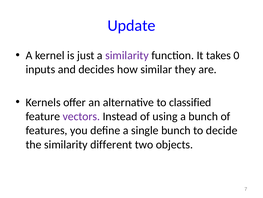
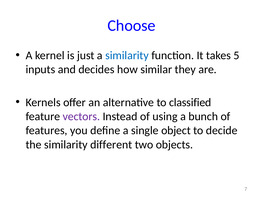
Update: Update -> Choose
similarity at (127, 55) colour: purple -> blue
0: 0 -> 5
single bunch: bunch -> object
